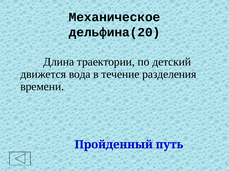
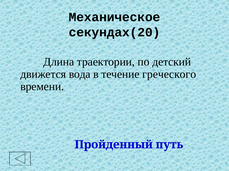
дельфина(20: дельфина(20 -> секундах(20
разделения: разделения -> греческого
